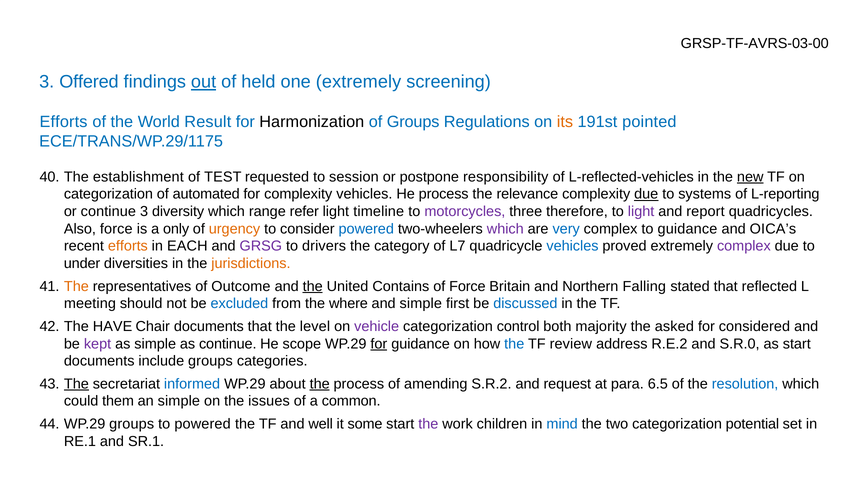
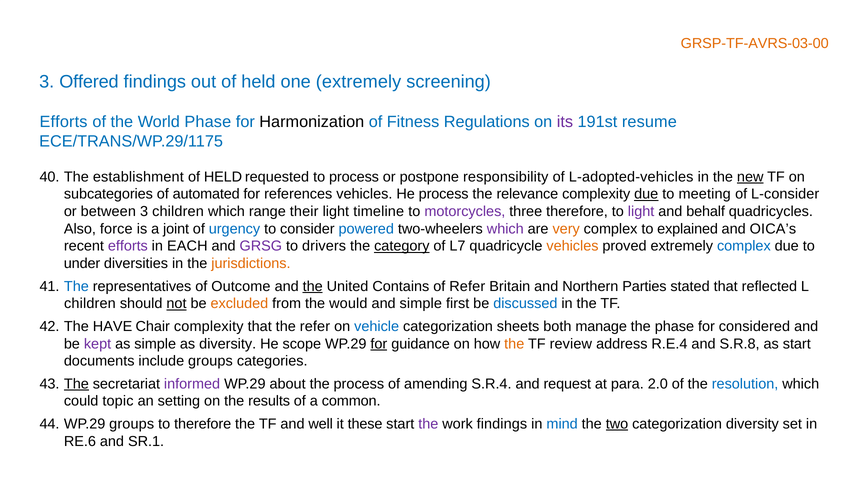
GRSP-TF-AVRS-03-00 colour: black -> orange
out underline: present -> none
World Result: Result -> Phase
of Groups: Groups -> Fitness
its colour: orange -> purple
pointed: pointed -> resume
TEST at (223, 177): TEST -> HELD
to session: session -> process
L-reflected-vehicles: L-reflected-vehicles -> L-adopted-vehicles
categorization at (108, 194): categorization -> subcategories
for complexity: complexity -> references
systems: systems -> meeting
L-reporting: L-reporting -> L-consider
or continue: continue -> between
3 diversity: diversity -> children
refer: refer -> their
report: report -> behalf
only: only -> joint
urgency colour: orange -> blue
very colour: blue -> orange
to guidance: guidance -> explained
efforts at (128, 246) colour: orange -> purple
category underline: none -> present
vehicles at (572, 246) colour: blue -> orange
complex at (744, 246) colour: purple -> blue
The at (76, 287) colour: orange -> blue
of Force: Force -> Refer
Falling: Falling -> Parties
meeting at (90, 304): meeting -> children
not underline: none -> present
excluded colour: blue -> orange
where: where -> would
Chair documents: documents -> complexity
the level: level -> refer
vehicle colour: purple -> blue
control: control -> sheets
majority: majority -> manage
the asked: asked -> phase
as continue: continue -> diversity
the at (514, 344) colour: blue -> orange
R.E.2: R.E.2 -> R.E.4
S.R.0: S.R.0 -> S.R.8
informed colour: blue -> purple
the at (320, 384) underline: present -> none
S.R.2: S.R.2 -> S.R.4
6.5: 6.5 -> 2.0
them: them -> topic
an simple: simple -> setting
issues: issues -> results
to powered: powered -> therefore
some: some -> these
work children: children -> findings
two underline: none -> present
categorization potential: potential -> diversity
RE.1: RE.1 -> RE.6
